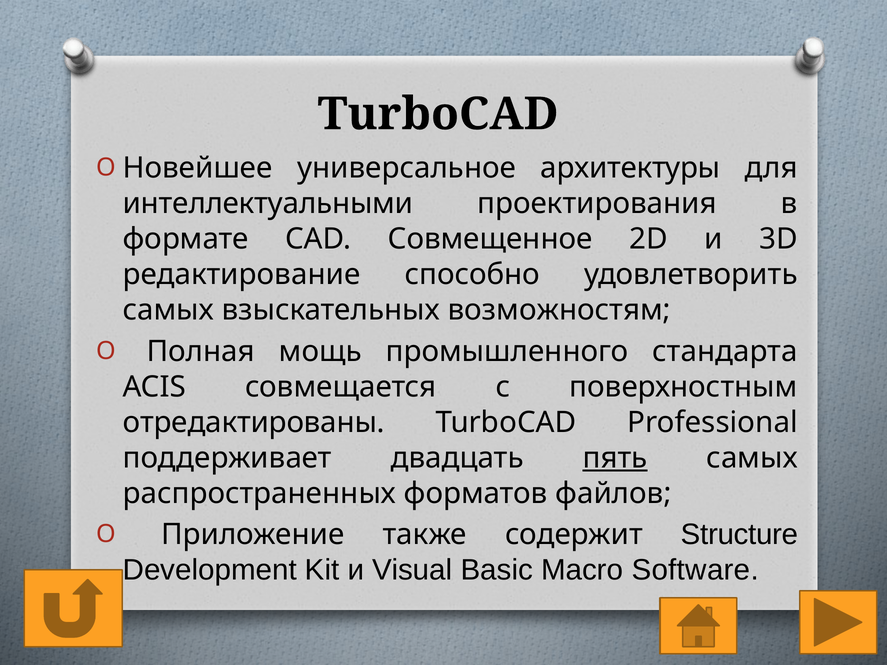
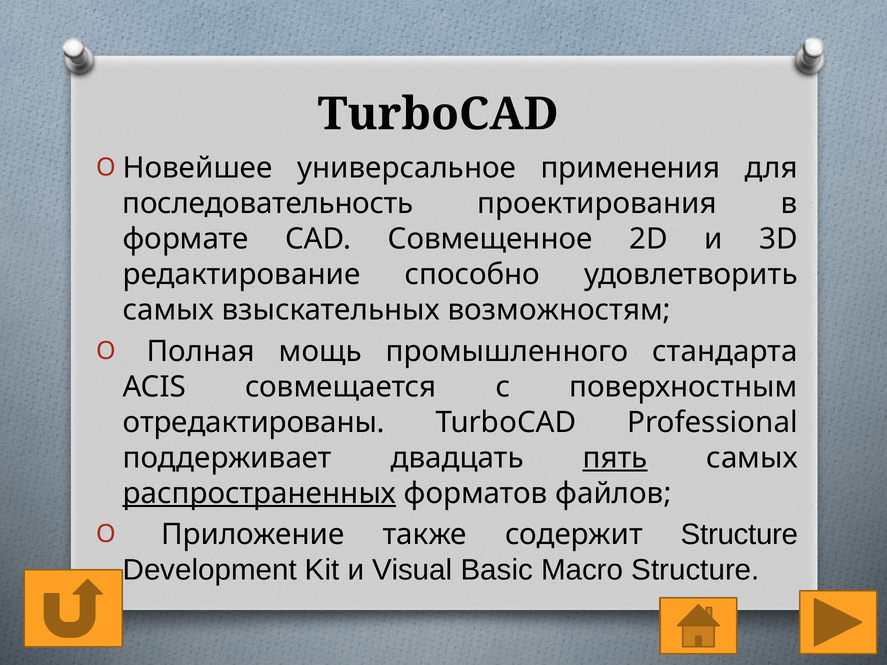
архитектуры: архитектуры -> применения
интеллектуальными: интеллектуальными -> последовательность
распространенных underline: none -> present
Macro Software: Software -> Structure
